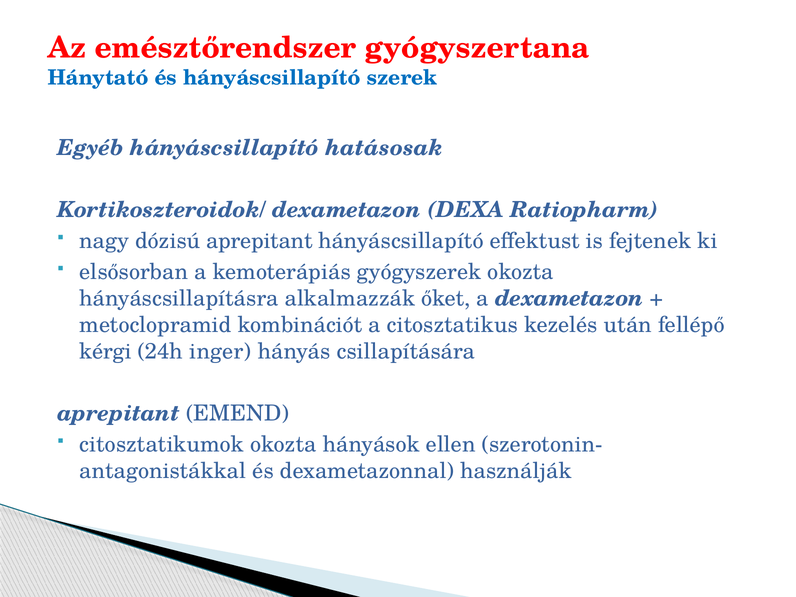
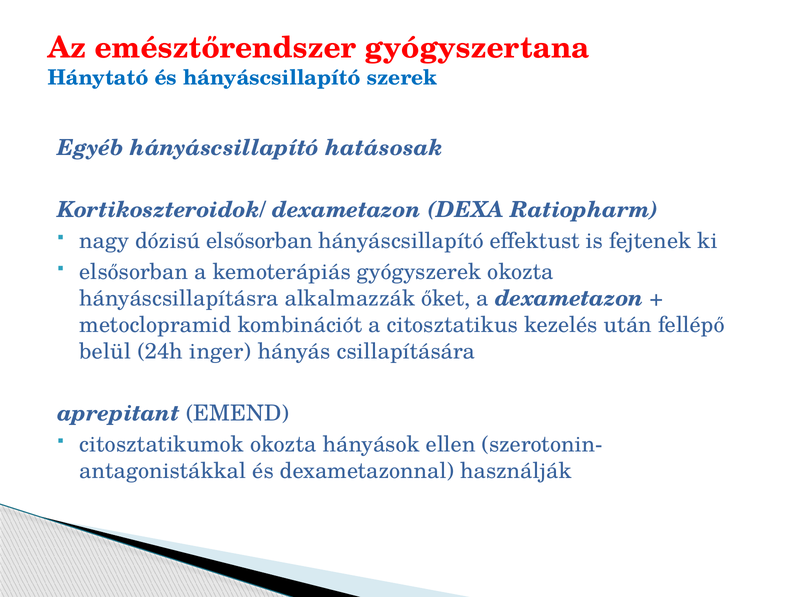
dózisú aprepitant: aprepitant -> elsősorban
kérgi: kérgi -> belül
